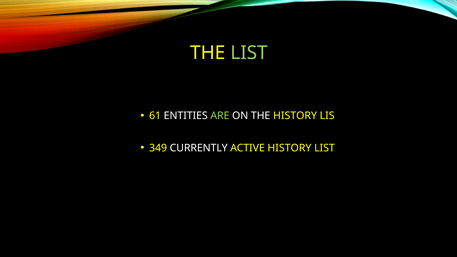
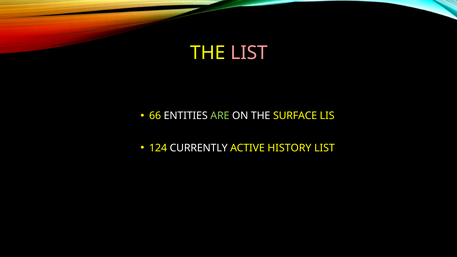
LIST at (249, 53) colour: light green -> pink
61: 61 -> 66
THE HISTORY: HISTORY -> SURFACE
349: 349 -> 124
